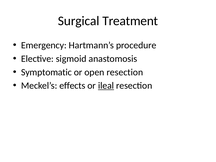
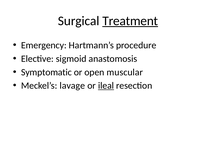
Treatment underline: none -> present
open resection: resection -> muscular
effects: effects -> lavage
